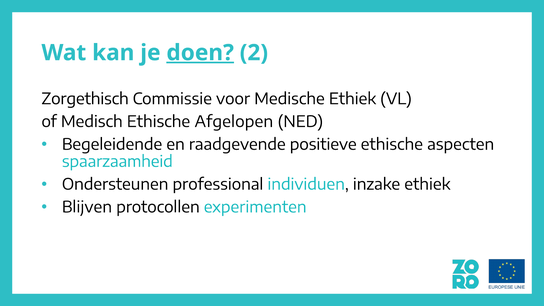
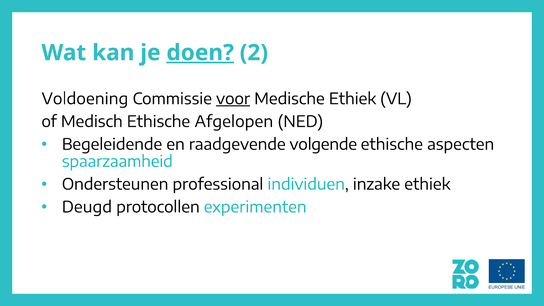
Zorgethisch: Zorgethisch -> Voldoening
voor underline: none -> present
positieve: positieve -> volgende
Blijven: Blijven -> Deugd
